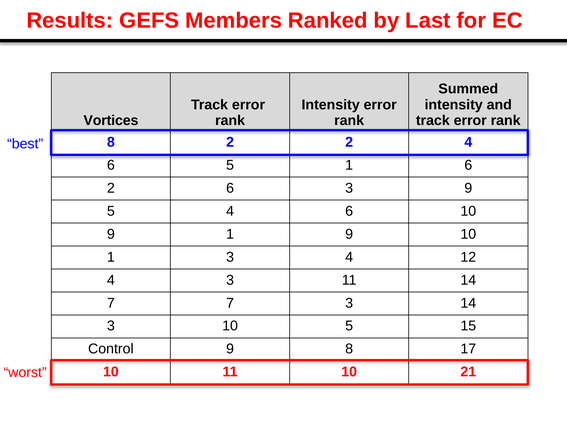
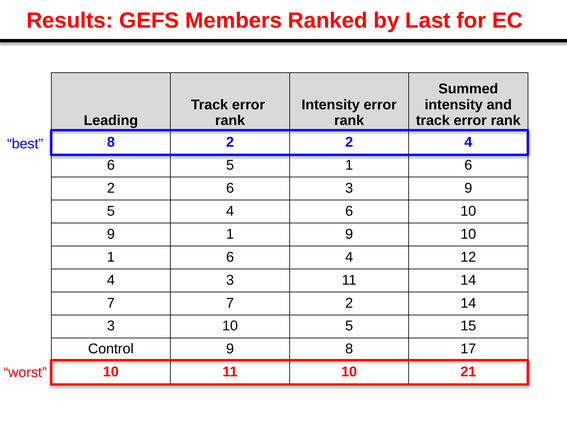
Vortices: Vortices -> Leading
3 at (230, 257): 3 -> 6
7 3: 3 -> 2
